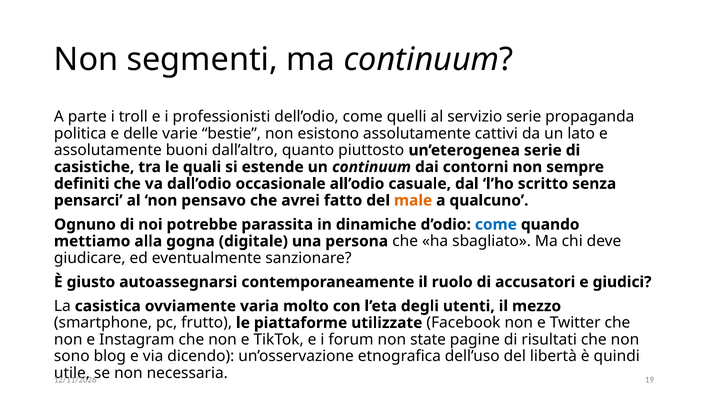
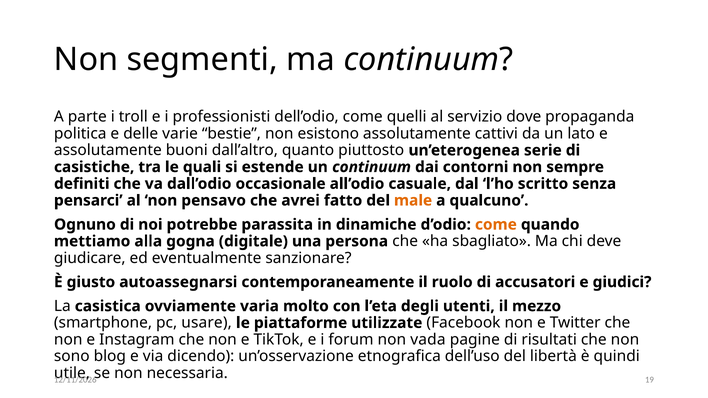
servizio serie: serie -> dove
come at (496, 225) colour: blue -> orange
frutto: frutto -> usare
state: state -> vada
